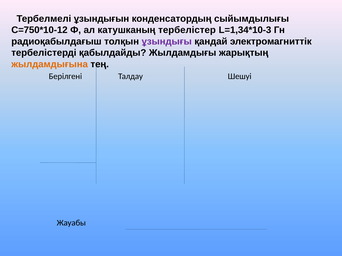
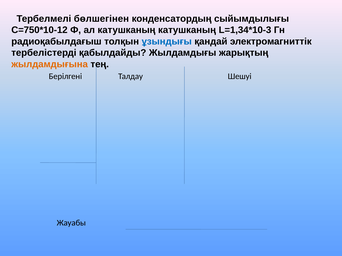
ұзындығын: ұзындығын -> бөлшегінен
катушканың тербелістер: тербелістер -> катушканың
ұзындығы colour: purple -> blue
